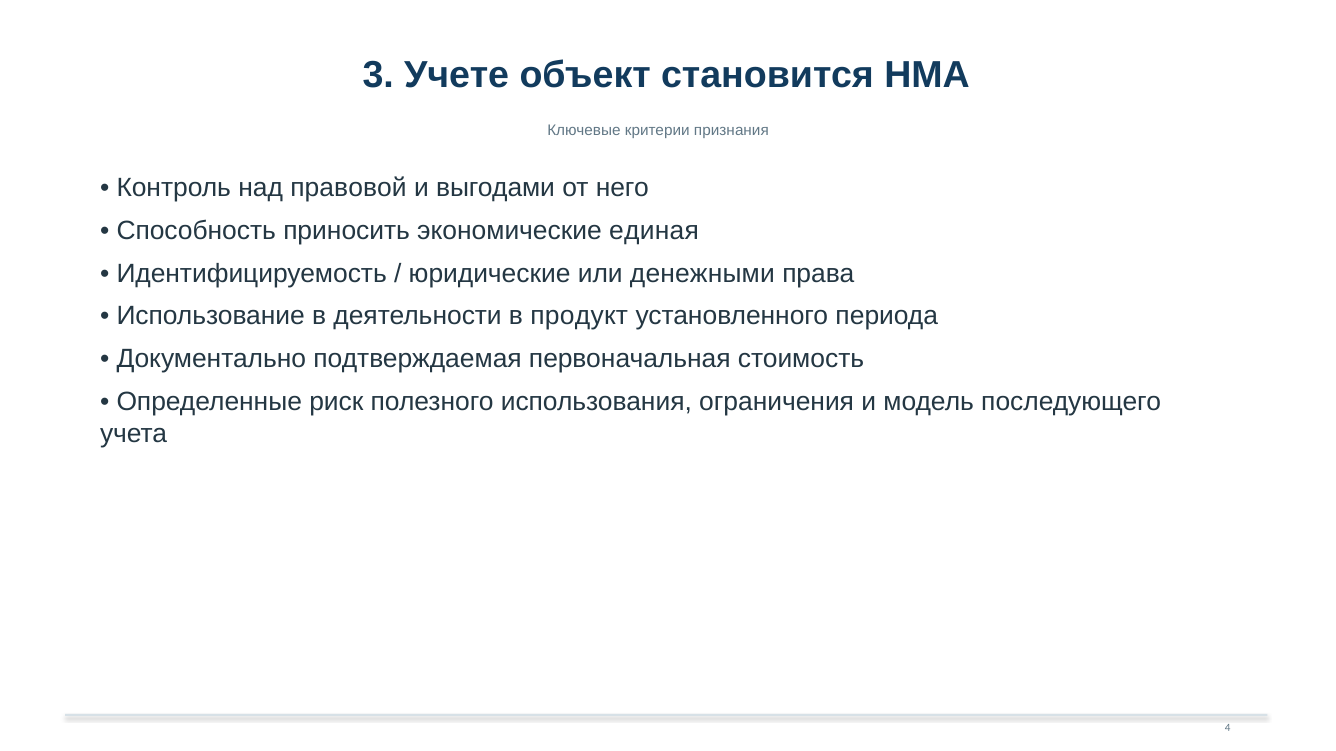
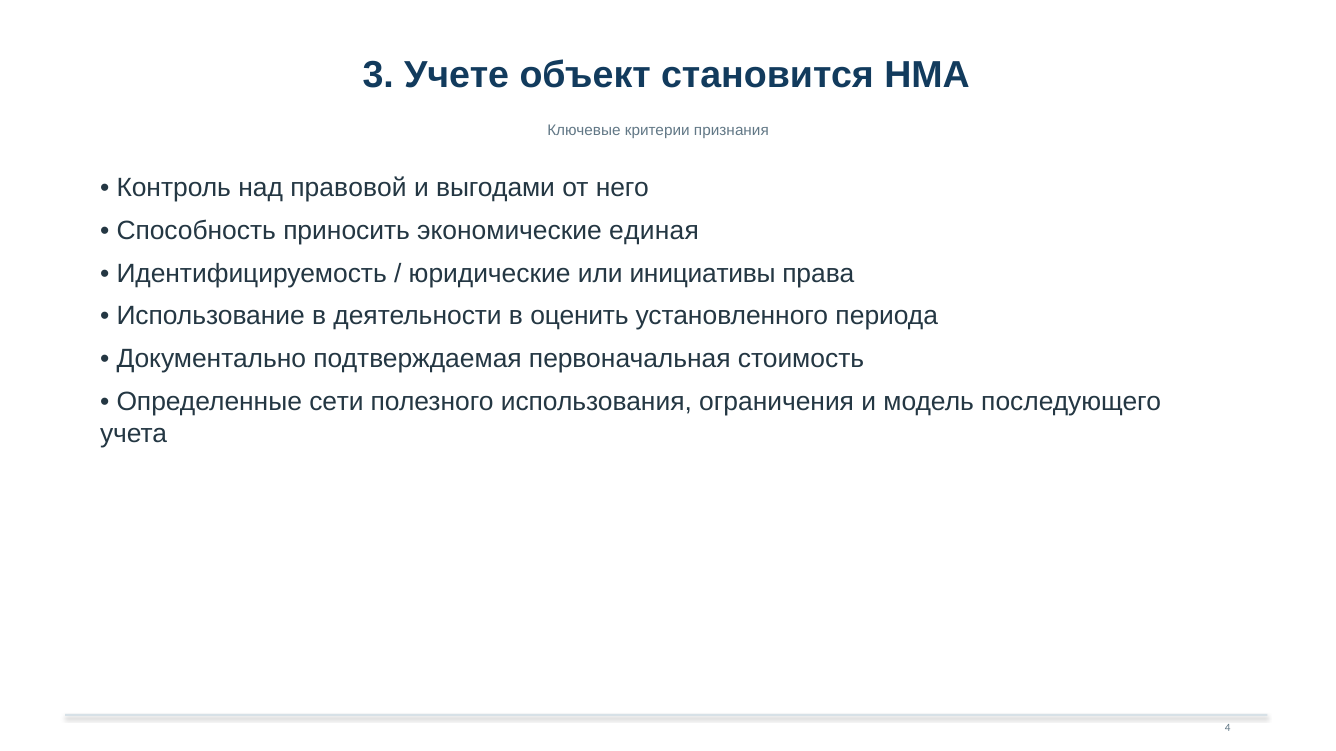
денежными: денежными -> инициативы
продукт: продукт -> оценить
риск: риск -> сети
